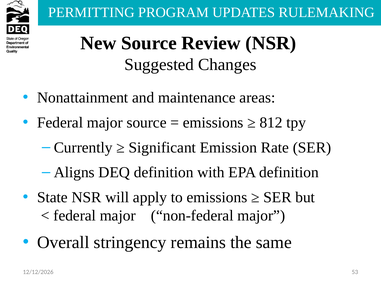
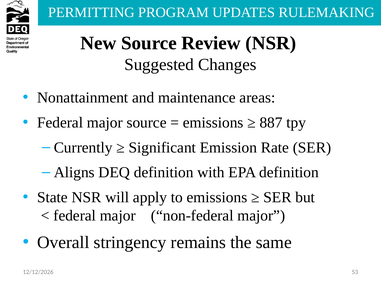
812: 812 -> 887
